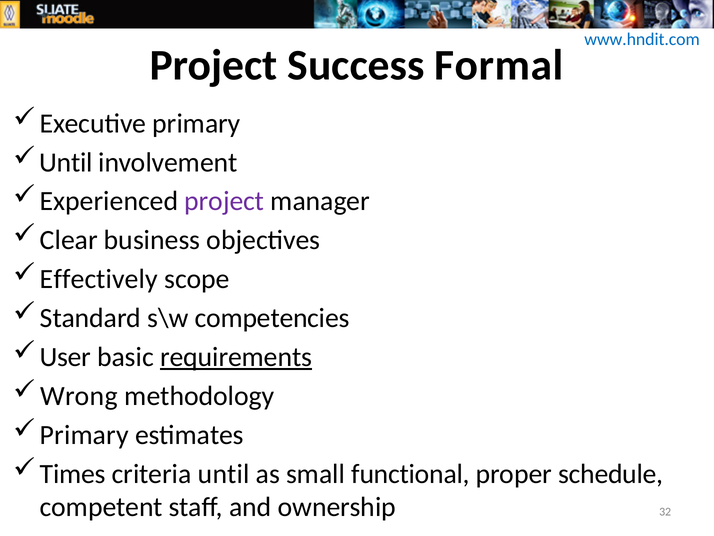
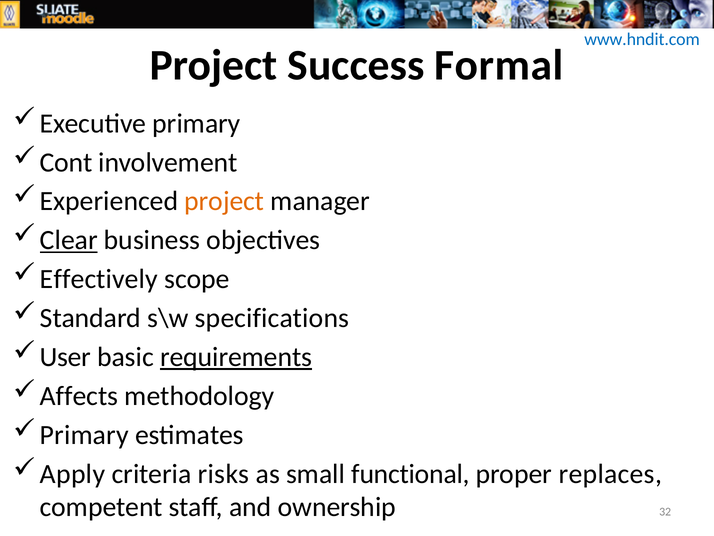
Until at (66, 162): Until -> Cont
project at (224, 201) colour: purple -> orange
Clear underline: none -> present
competencies: competencies -> specifications
Wrong: Wrong -> Affects
Times: Times -> Apply
criteria until: until -> risks
schedule: schedule -> replaces
